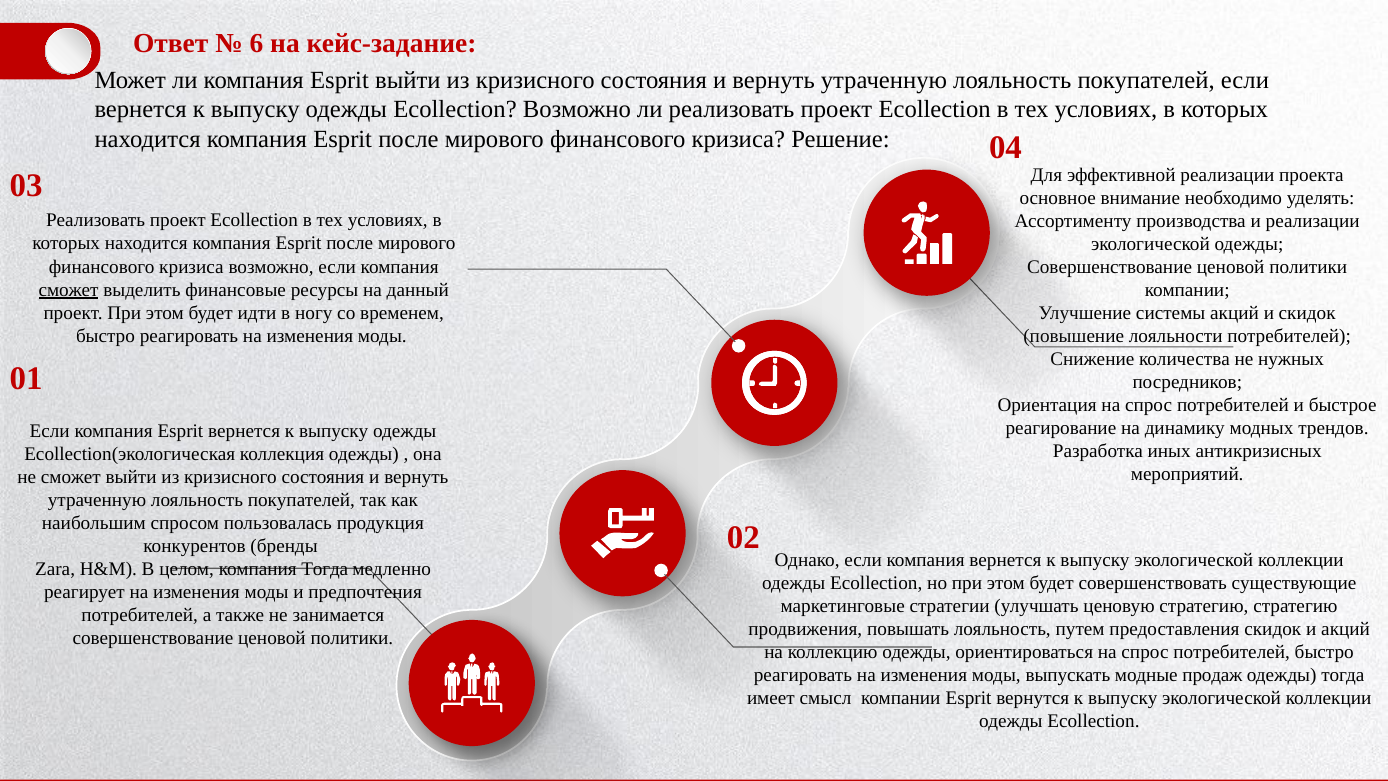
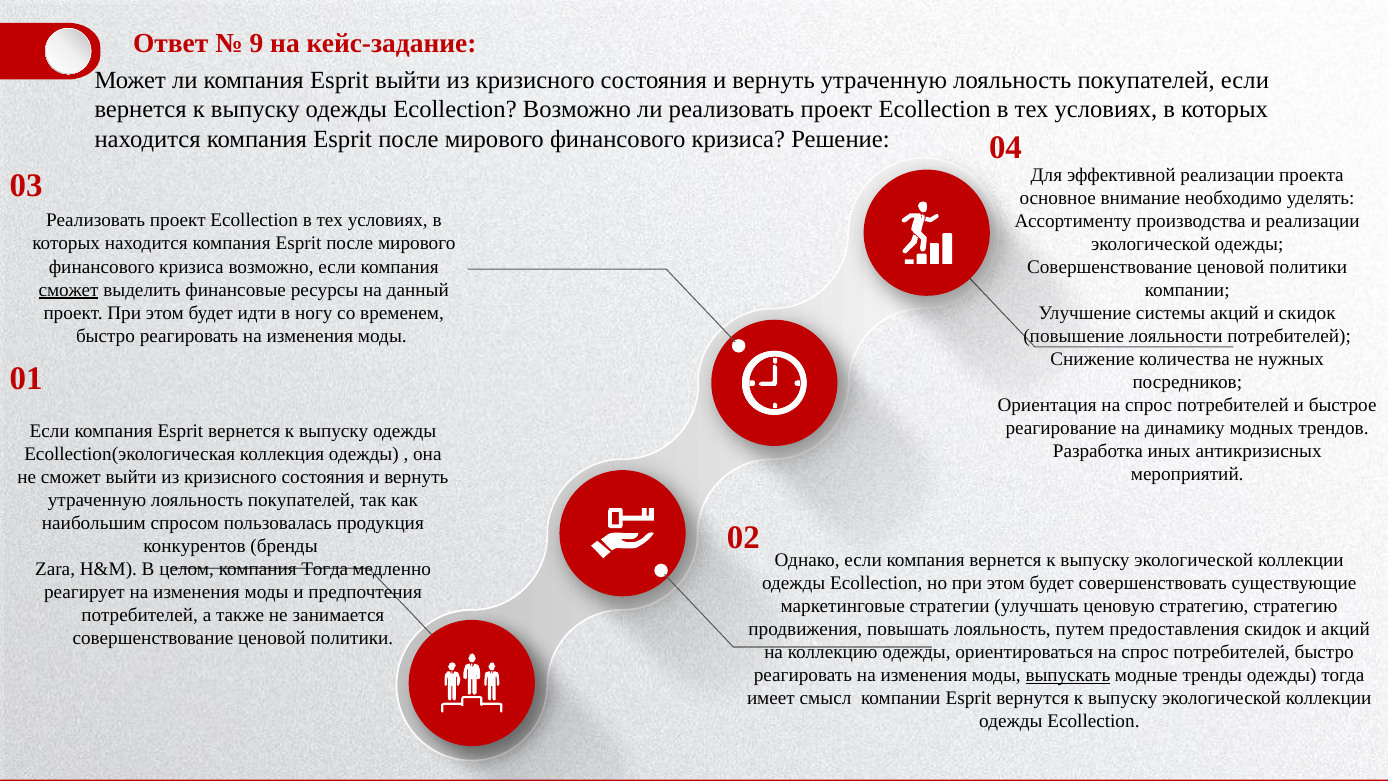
6: 6 -> 9
выпускать underline: none -> present
продаж: продаж -> тренды
